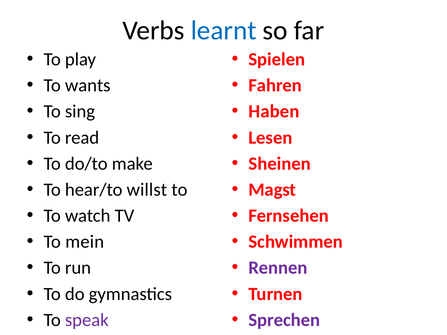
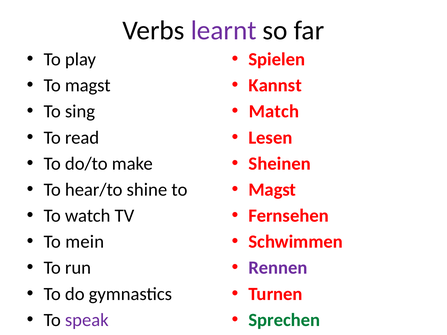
learnt colour: blue -> purple
To wants: wants -> magst
Fahren: Fahren -> Kannst
Haben: Haben -> Match
willst: willst -> shine
Sprechen colour: purple -> green
